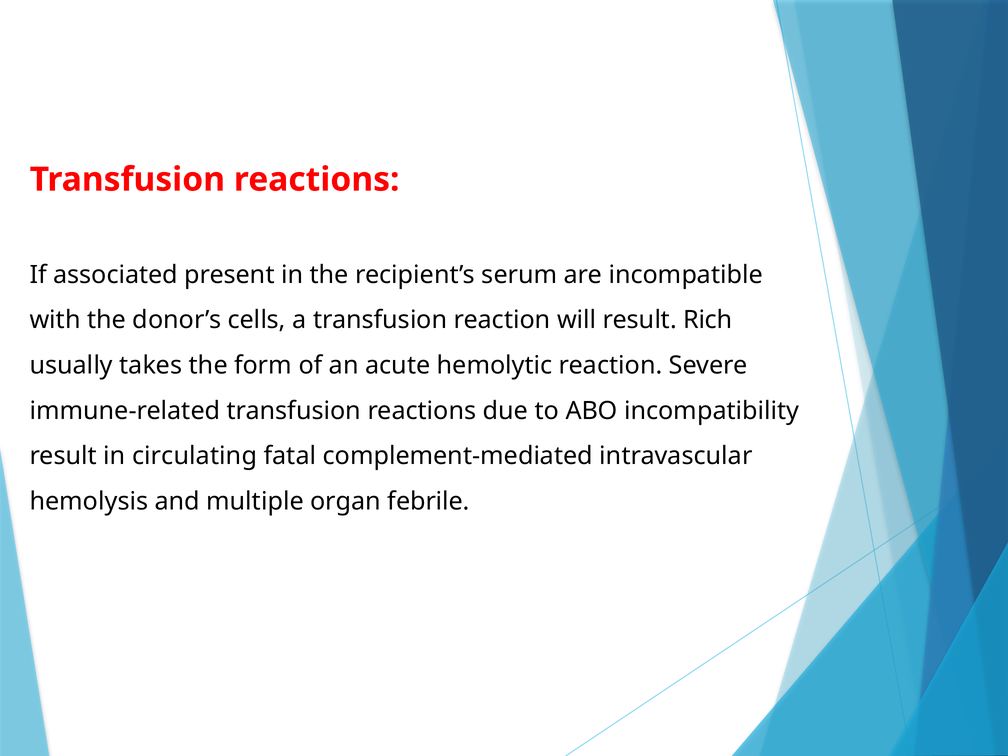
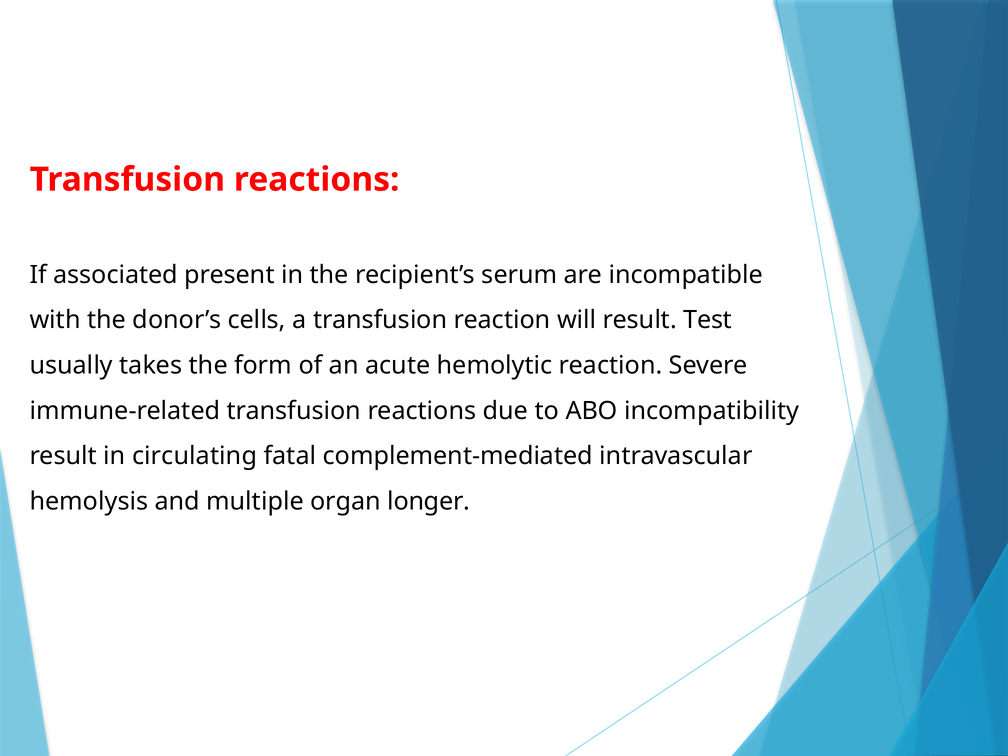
Rich: Rich -> Test
febrile: febrile -> longer
